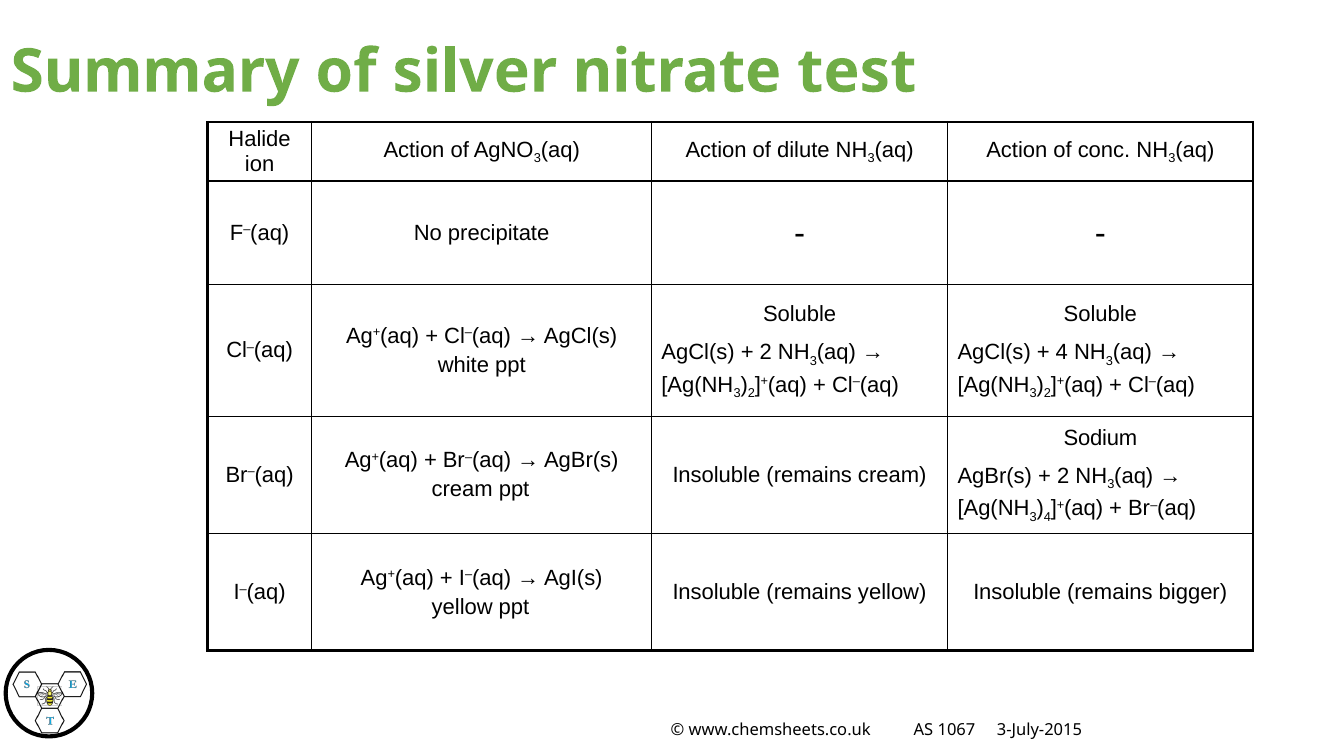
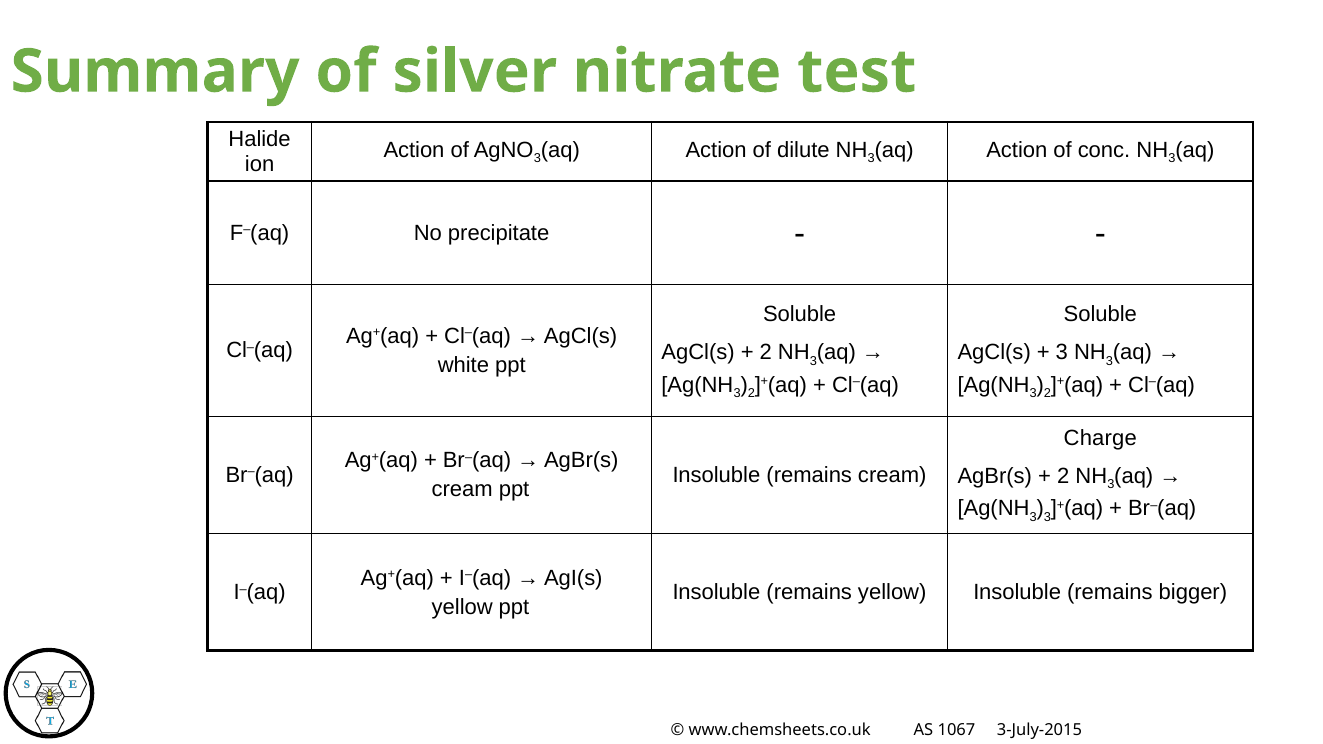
4 at (1062, 352): 4 -> 3
Sodium: Sodium -> Charge
4 at (1048, 517): 4 -> 3
